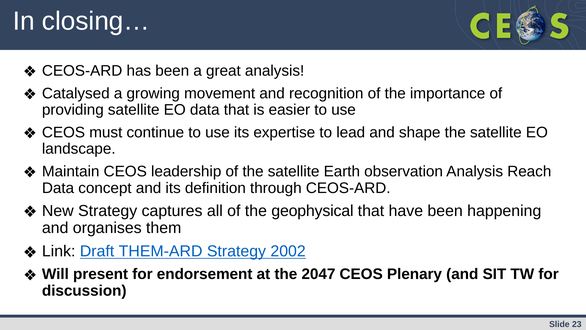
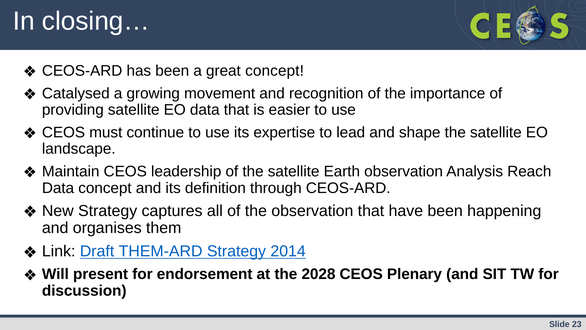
great analysis: analysis -> concept
the geophysical: geophysical -> observation
2002: 2002 -> 2014
2047: 2047 -> 2028
